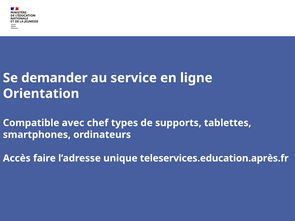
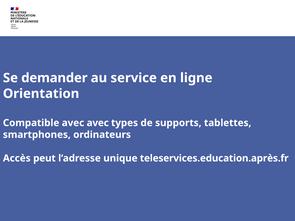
avec chef: chef -> avec
faire: faire -> peut
